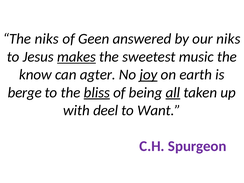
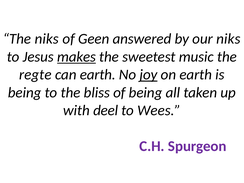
know: know -> regte
can agter: agter -> earth
berge at (25, 93): berge -> being
bliss underline: present -> none
all underline: present -> none
Want: Want -> Wees
